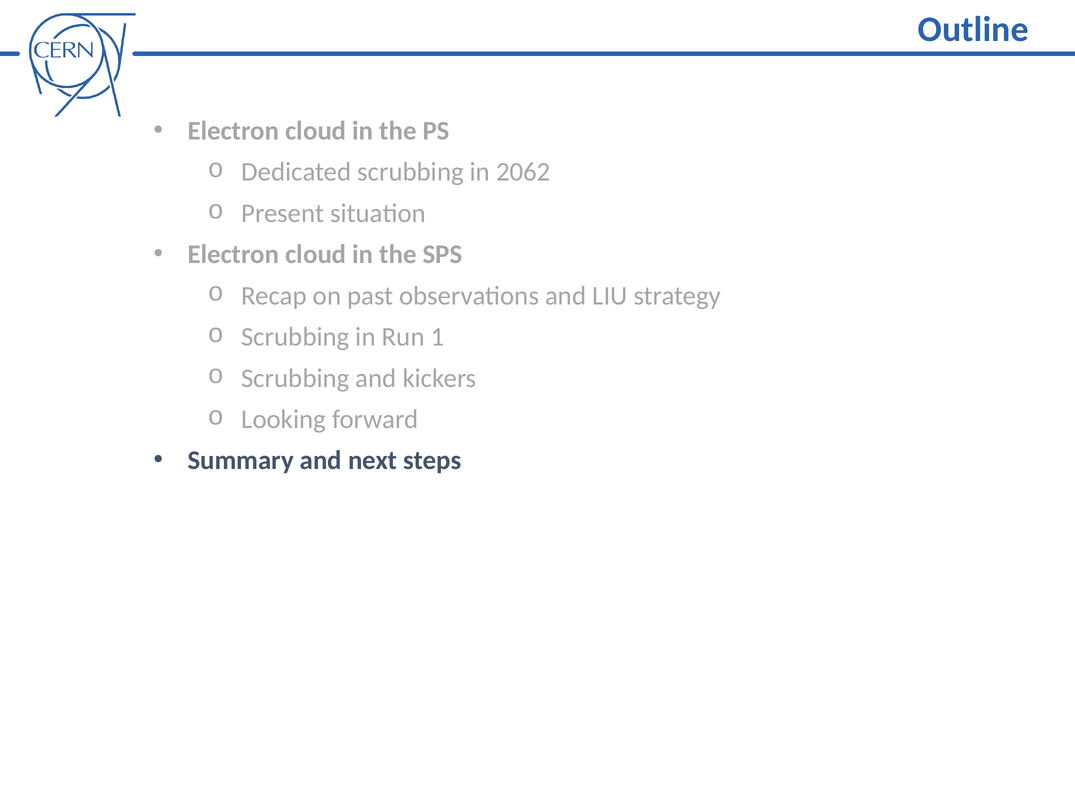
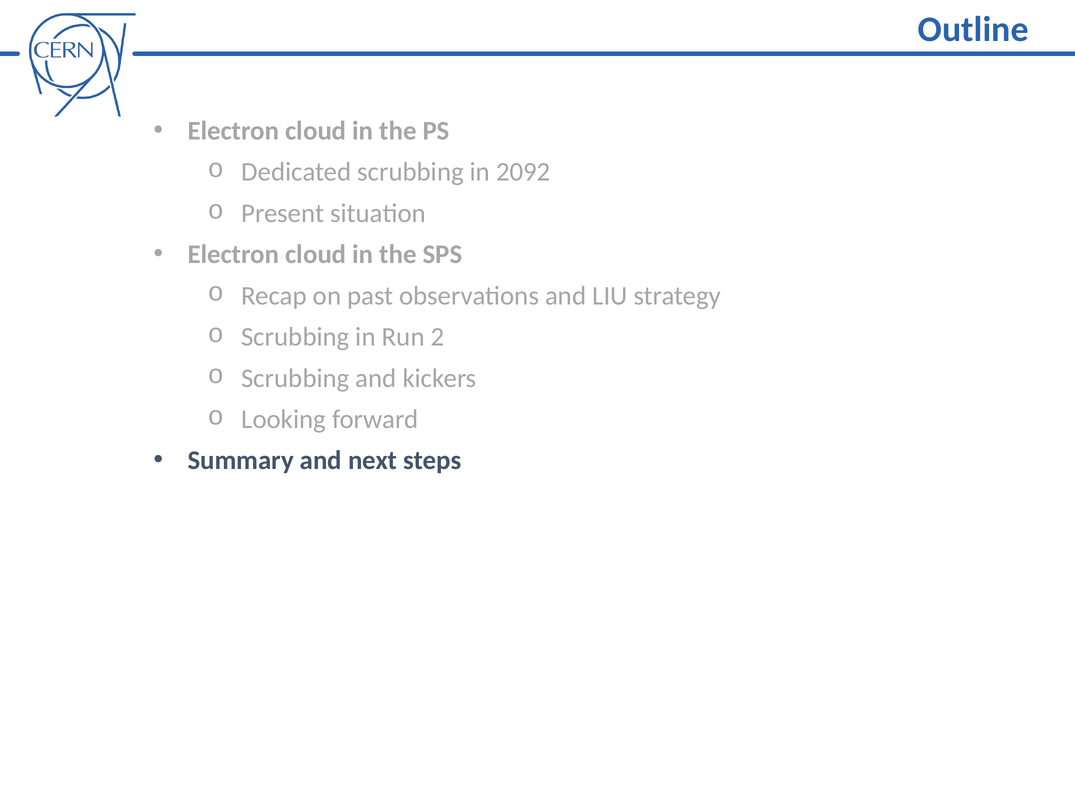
2062: 2062 -> 2092
1: 1 -> 2
